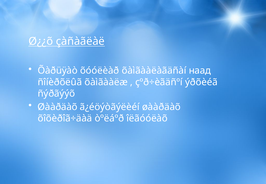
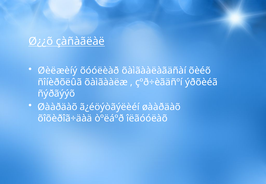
Õàðüÿàò: Õàðüÿàò -> Øèëæèíý
наад: наад -> õèéõ
